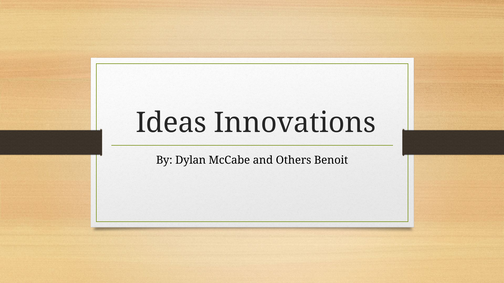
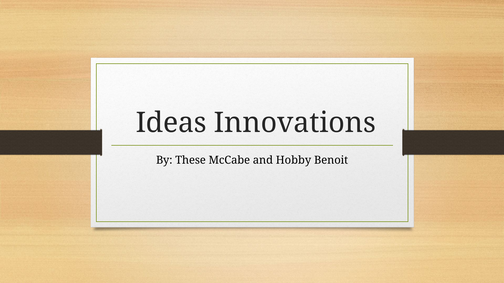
Dylan: Dylan -> These
Others: Others -> Hobby
